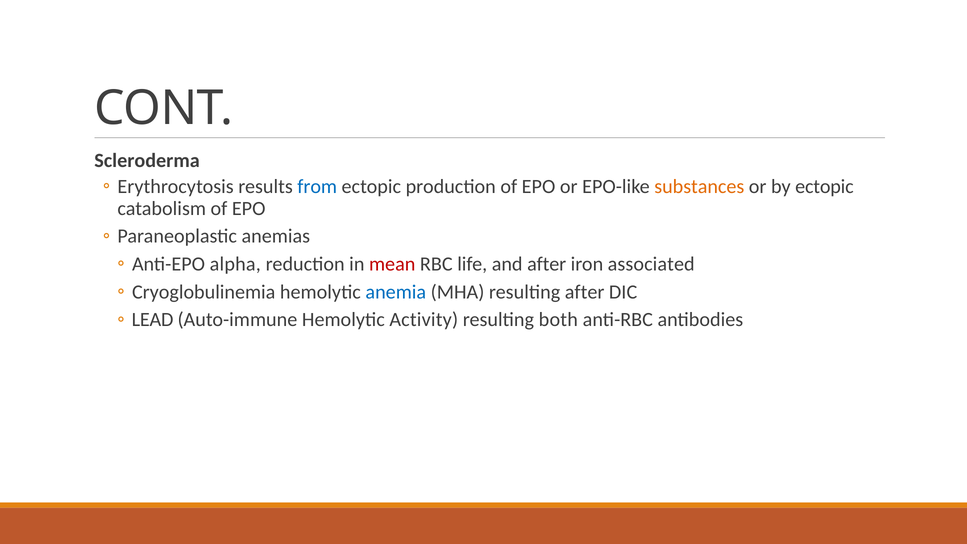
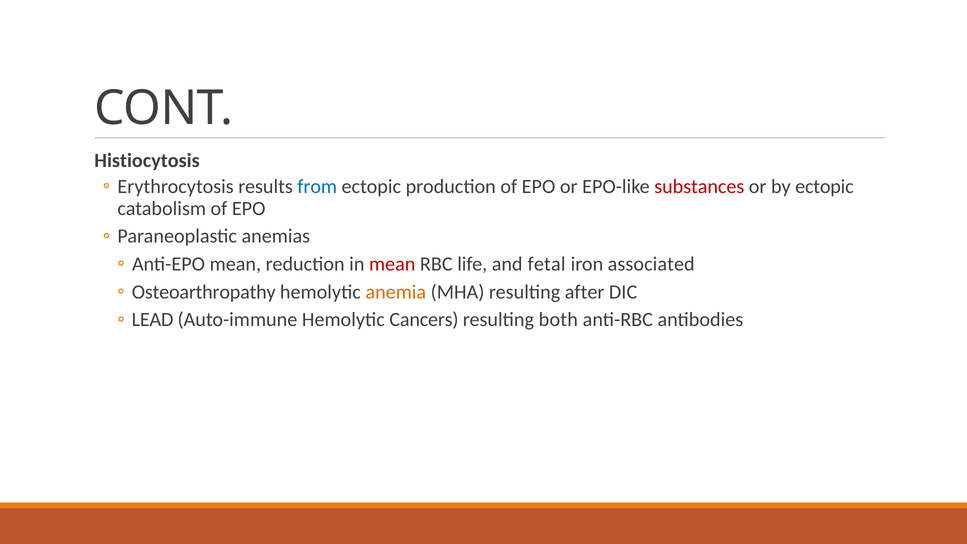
Scleroderma: Scleroderma -> Histiocytosis
substances colour: orange -> red
Anti-EPO alpha: alpha -> mean
and after: after -> fetal
Cryoglobulinemia: Cryoglobulinemia -> Osteoarthropathy
anemia colour: blue -> orange
Activity: Activity -> Cancers
